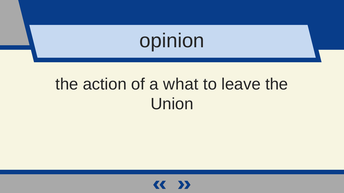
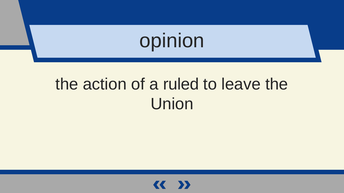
what: what -> ruled
